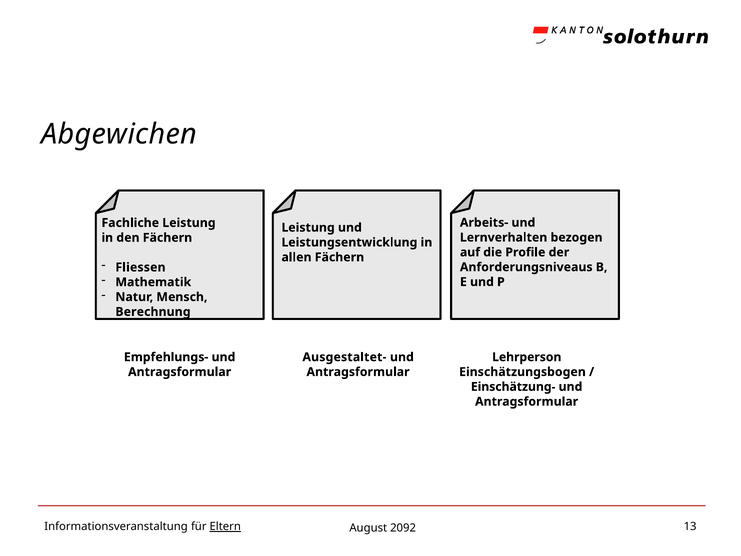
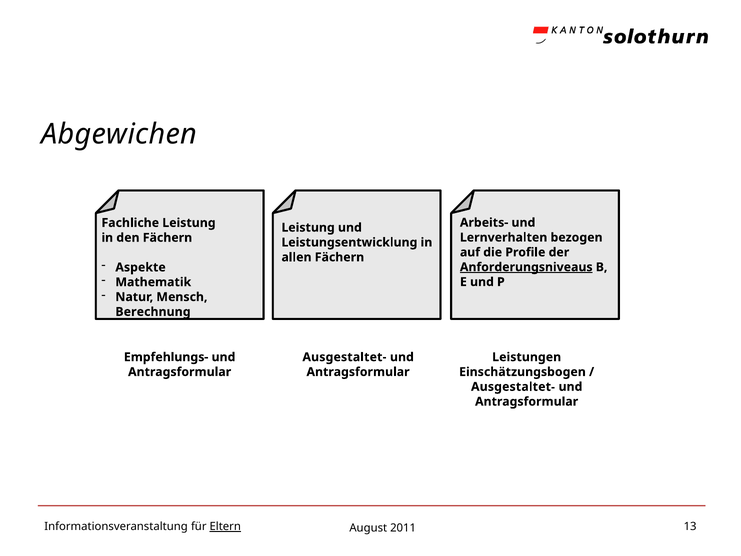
Fliessen: Fliessen -> Aspekte
Anforderungsniveaus underline: none -> present
Lehrperson: Lehrperson -> Leistungen
Einschätzung- at (513, 387): Einschätzung- -> Ausgestaltet-
2092: 2092 -> 2011
